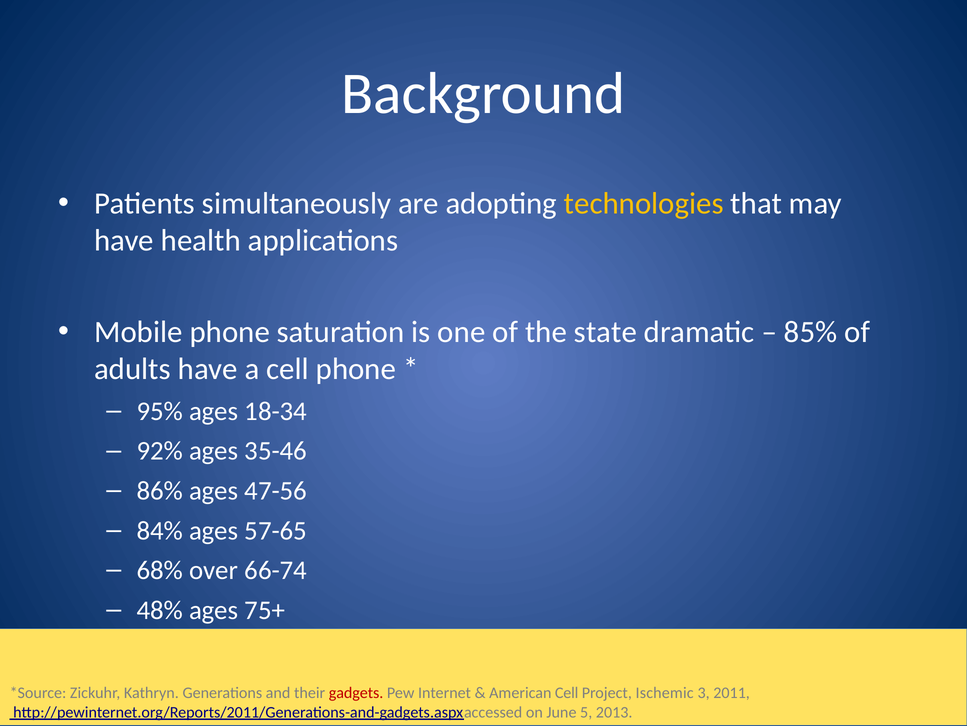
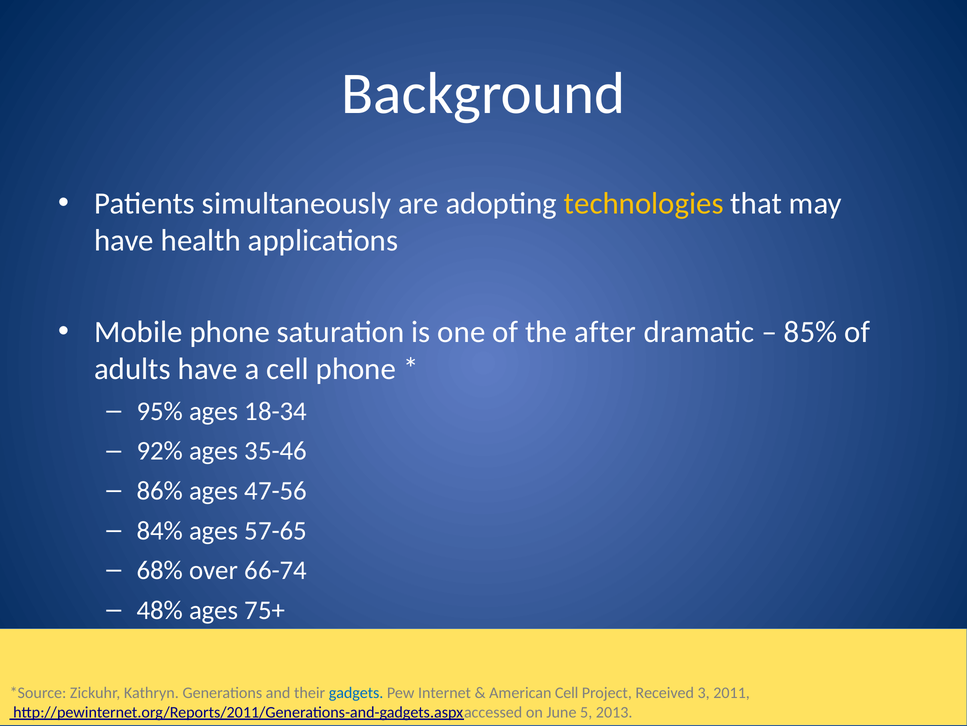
state: state -> after
gadgets colour: red -> blue
Ischemic: Ischemic -> Received
